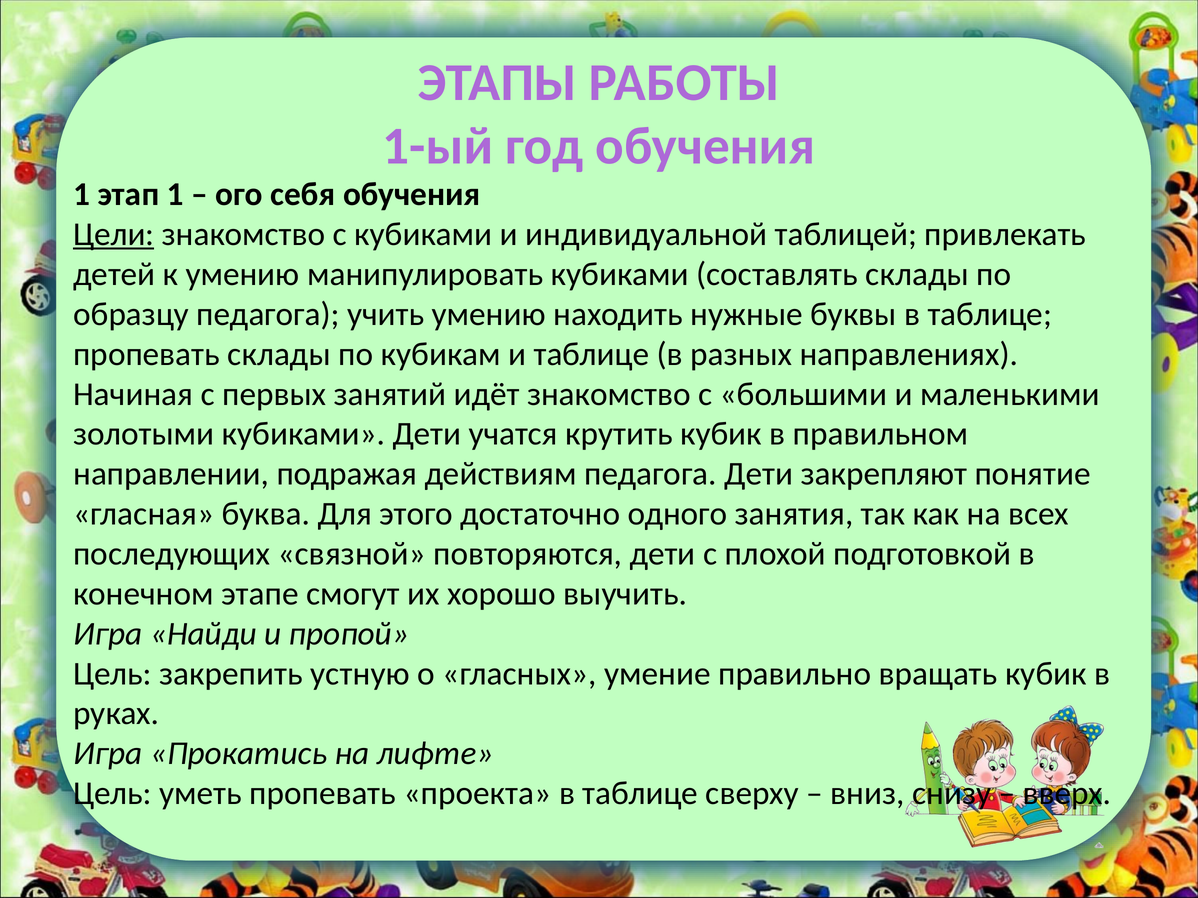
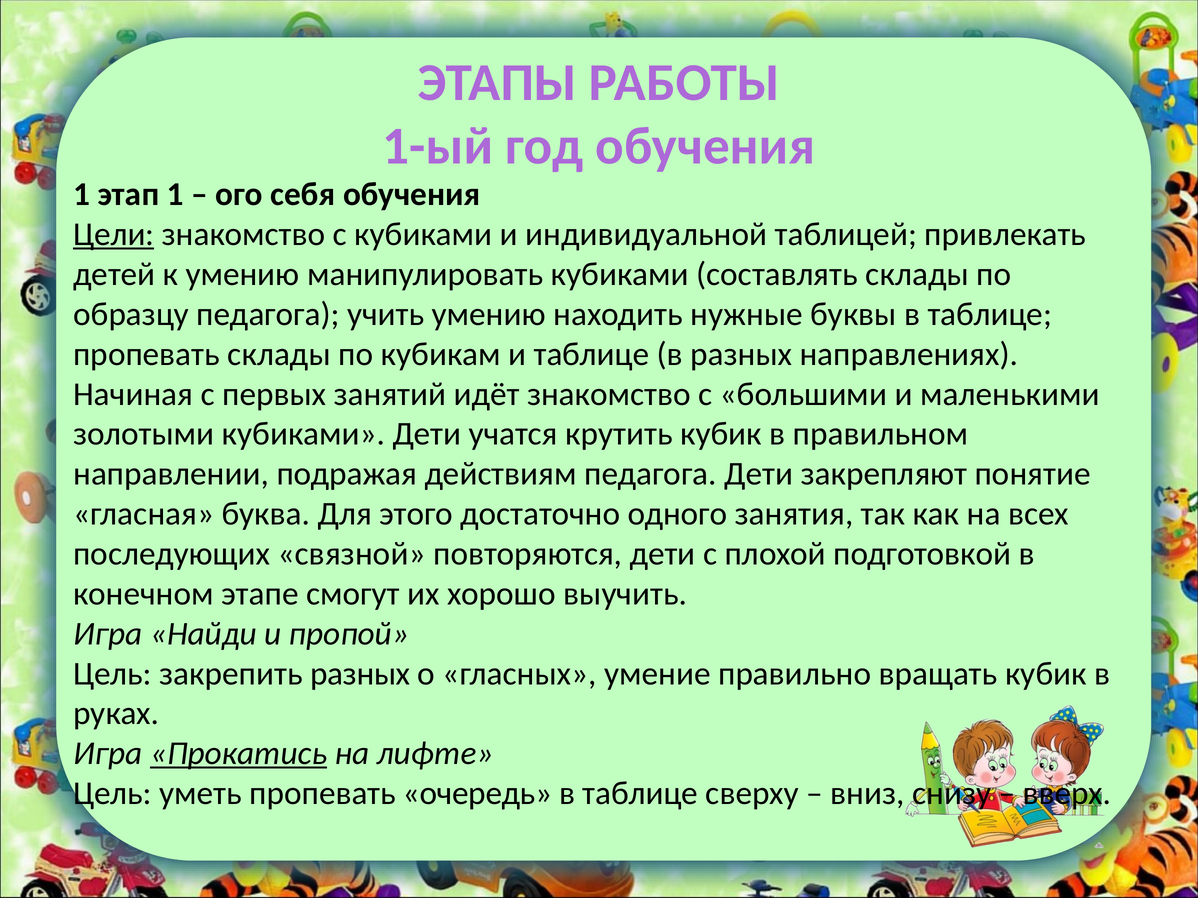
закрепить устную: устную -> разных
Прокатись underline: none -> present
проекта: проекта -> очередь
